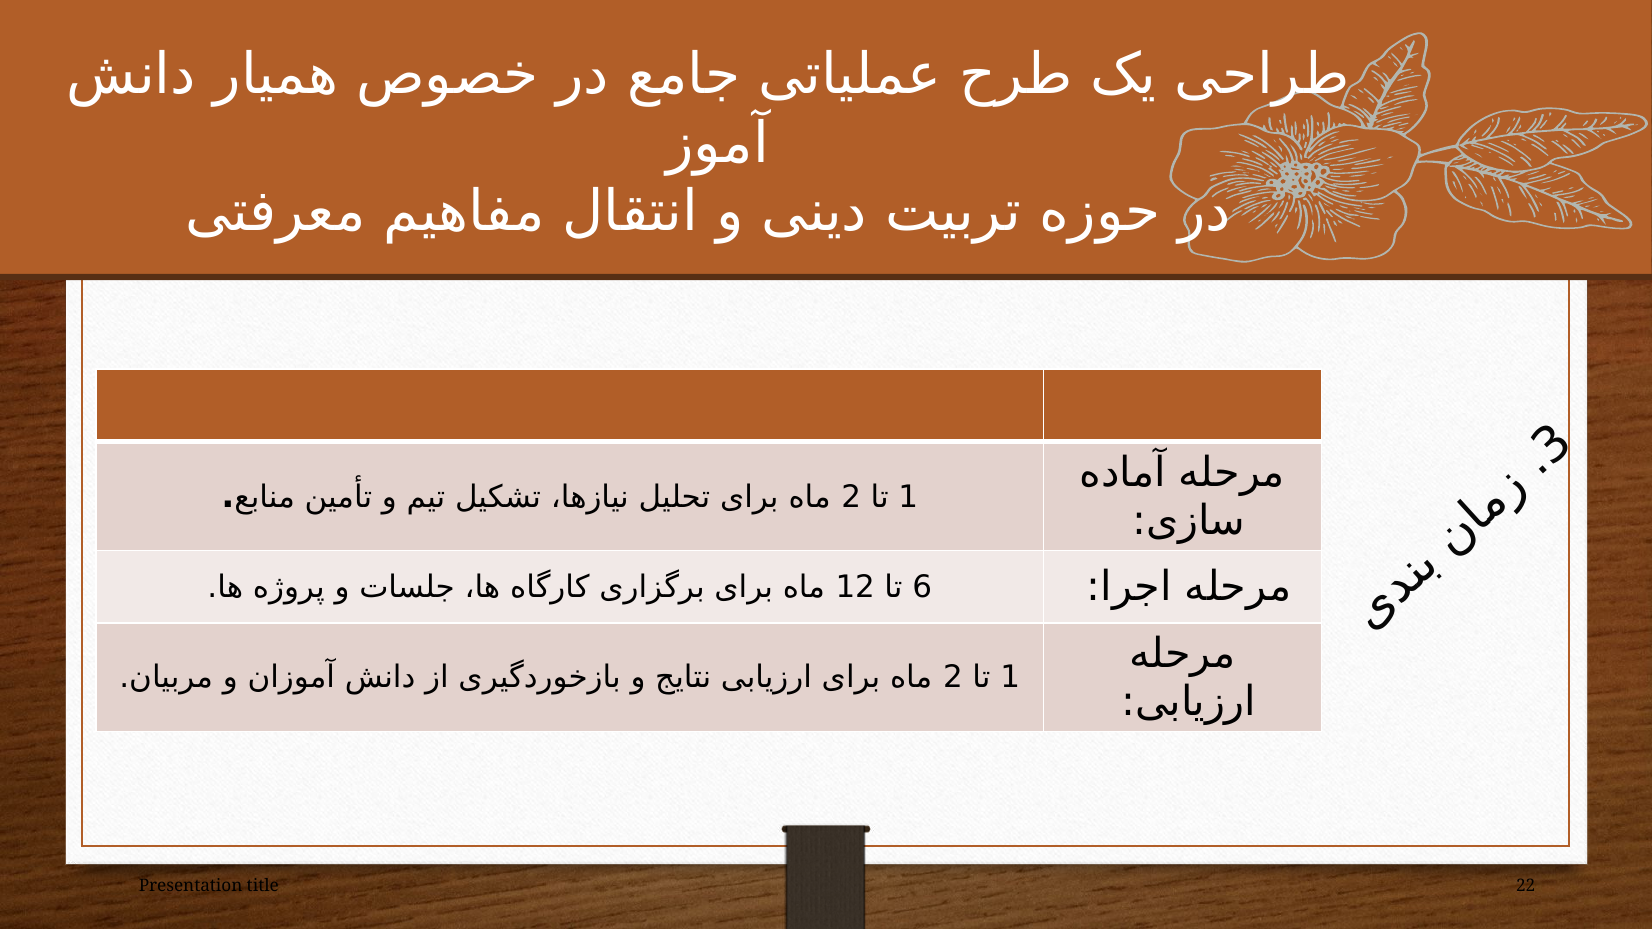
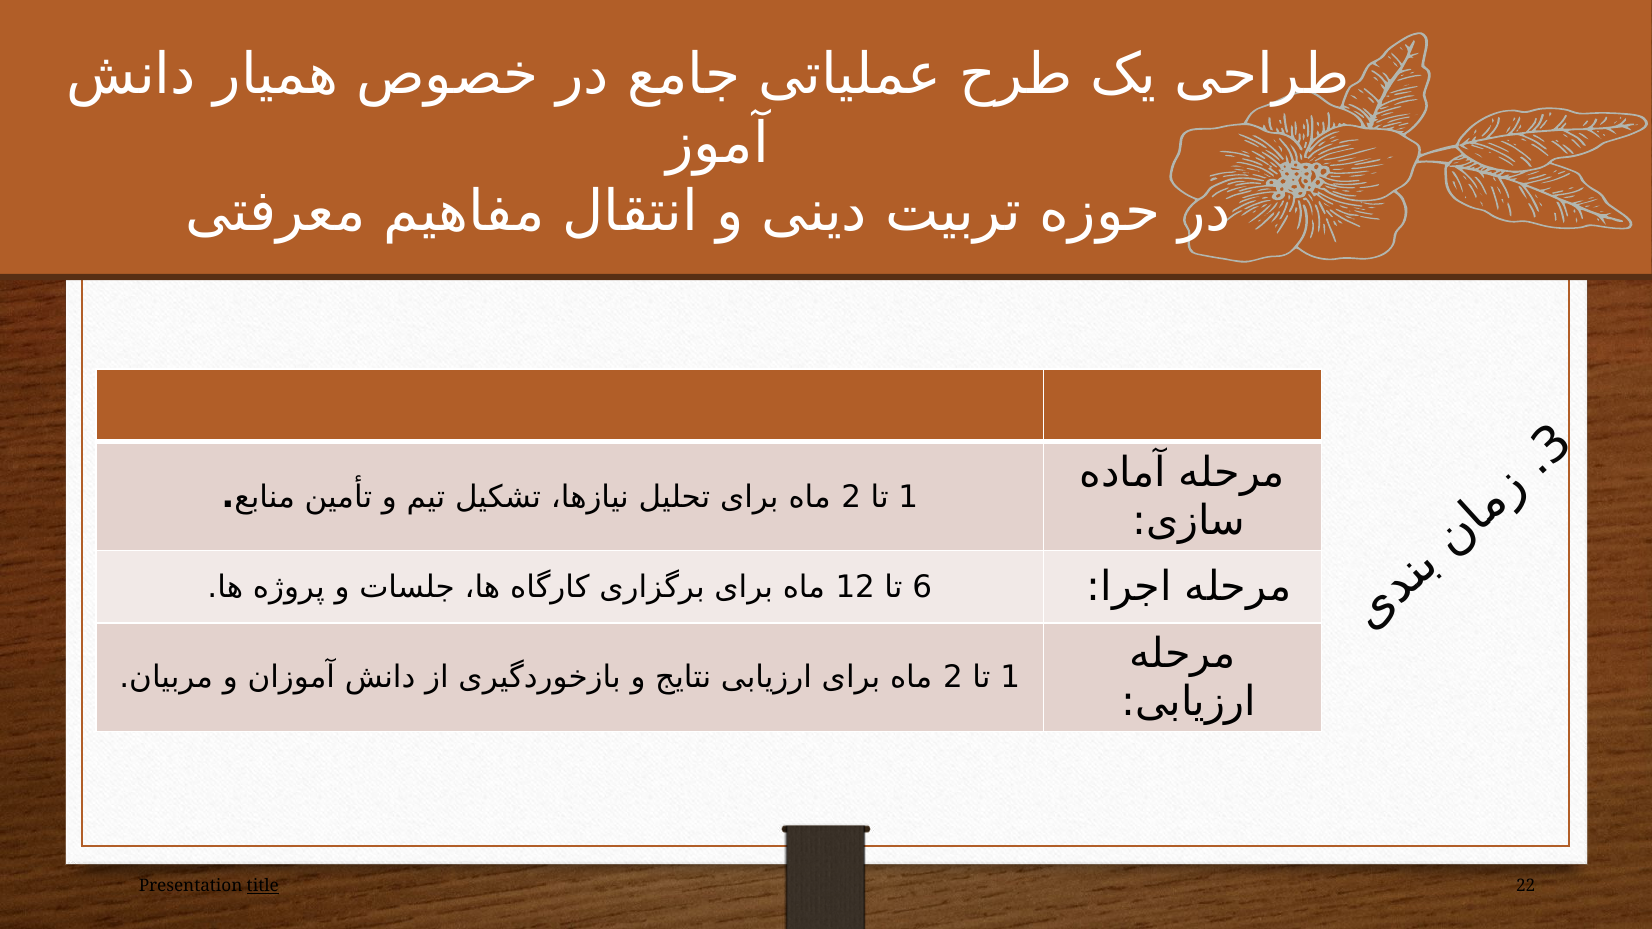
title underline: none -> present
